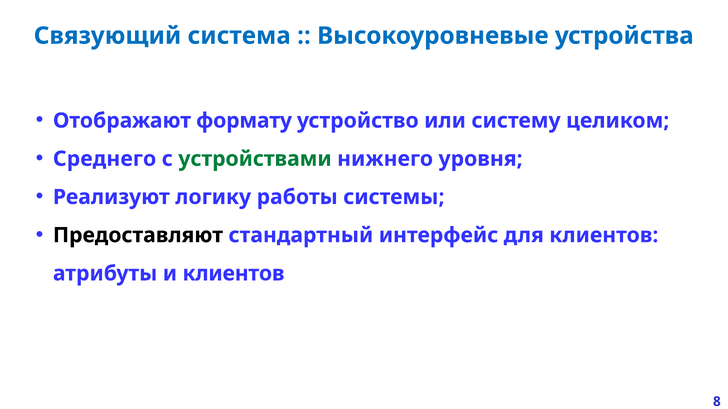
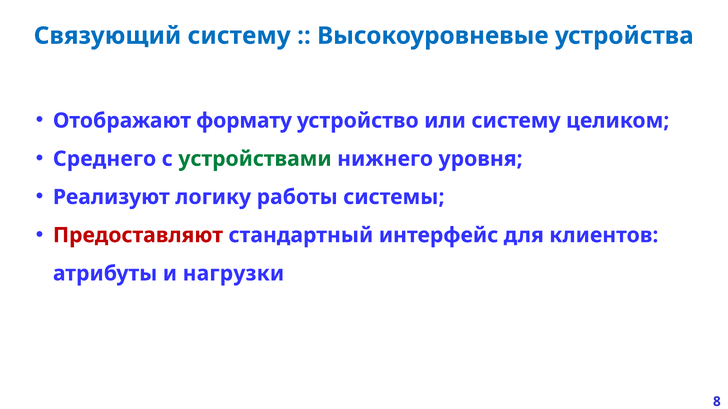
Связующий система: система -> систему
Предоставляют colour: black -> red
и клиентов: клиентов -> нагрузки
